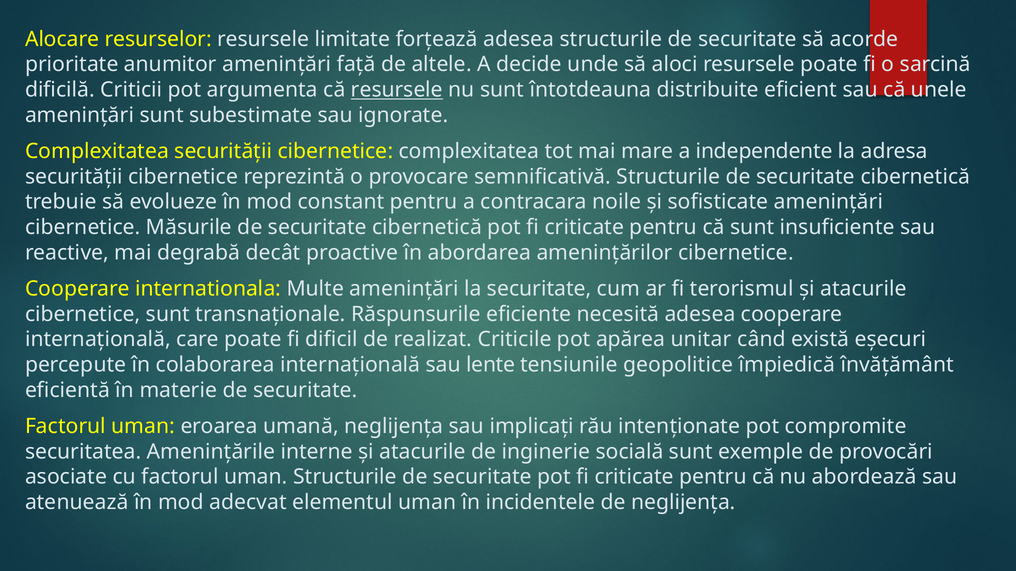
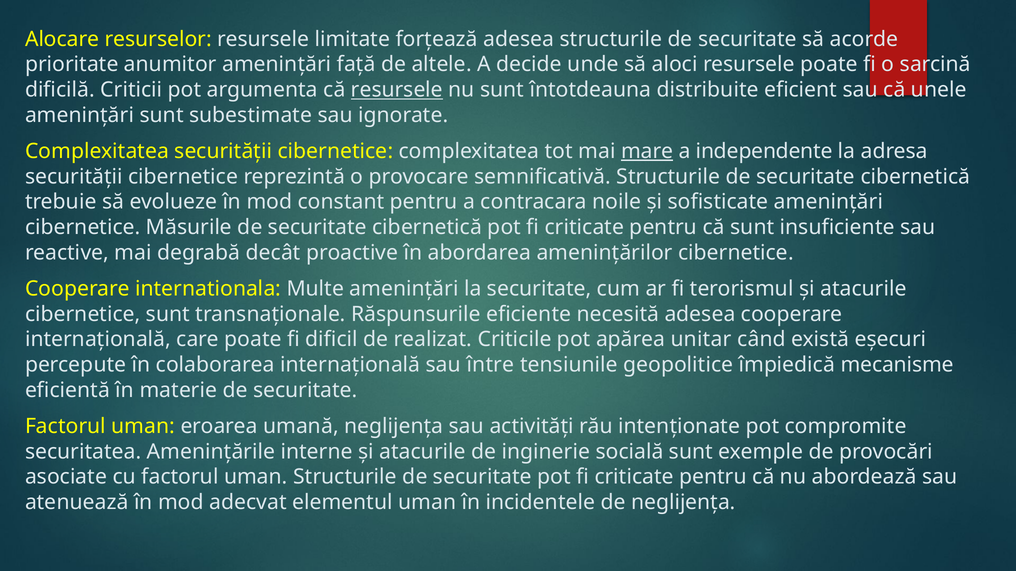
mare underline: none -> present
lente: lente -> între
învățământ: învățământ -> mecanisme
implicați: implicați -> activități
